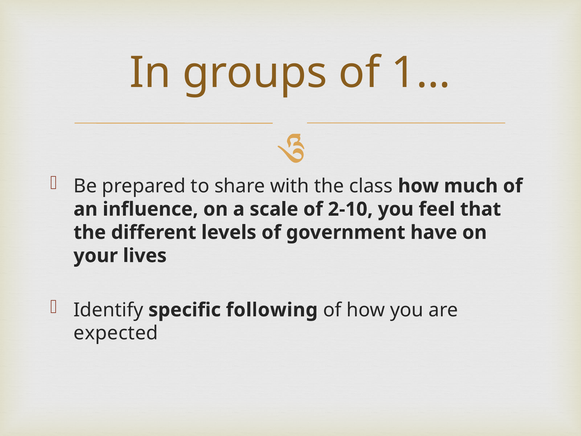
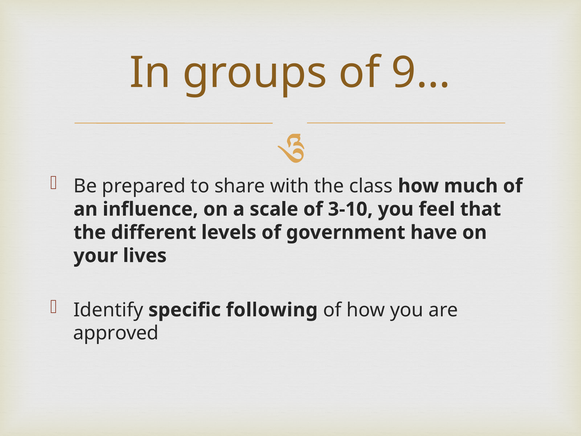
1…: 1… -> 9…
2-10: 2-10 -> 3-10
expected: expected -> approved
